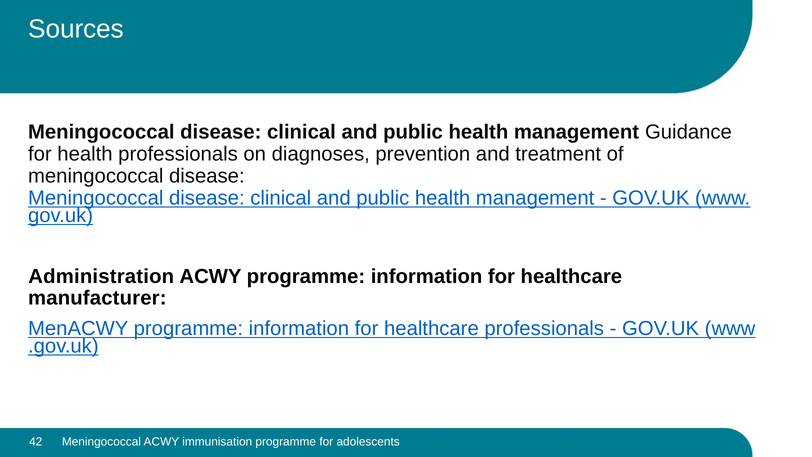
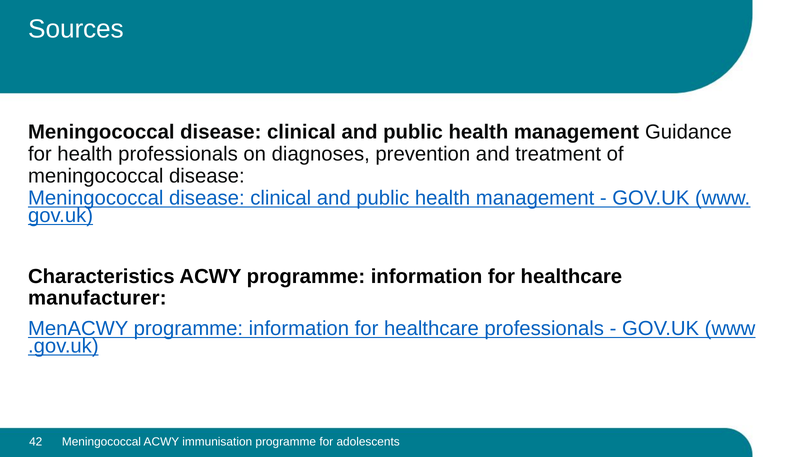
Administration: Administration -> Characteristics
